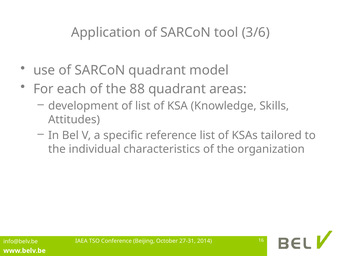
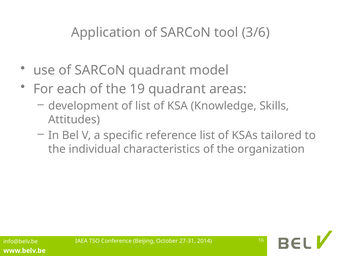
88: 88 -> 19
